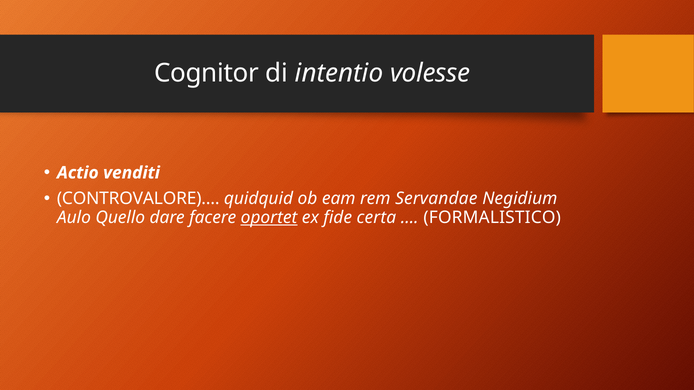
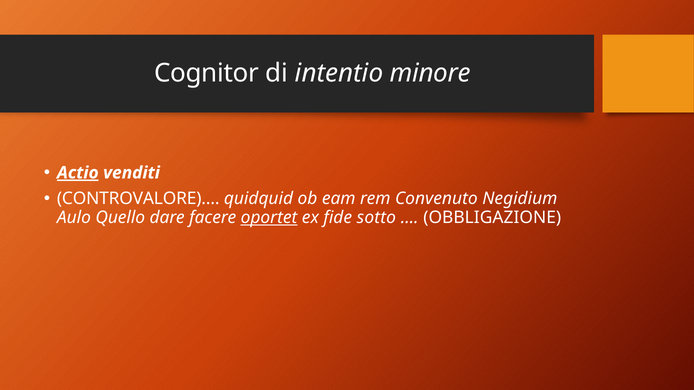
volesse: volesse -> minore
Actio underline: none -> present
Servandae: Servandae -> Convenuto
certa: certa -> sotto
FORMALISTICO: FORMALISTICO -> OBBLIGAZIONE
